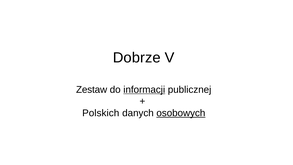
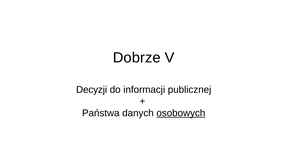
Zestaw: Zestaw -> Decyzji
informacji underline: present -> none
Polskich: Polskich -> Państwa
